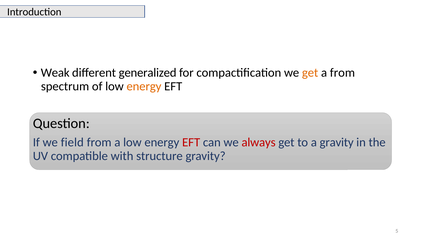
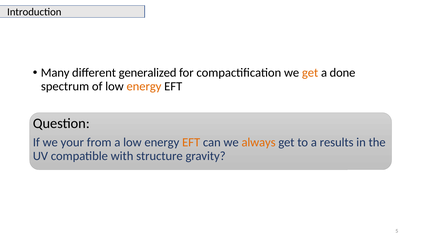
Weak: Weak -> Many
a from: from -> done
field: field -> your
EFT at (191, 143) colour: red -> orange
always colour: red -> orange
a gravity: gravity -> results
